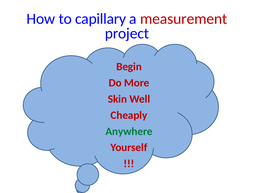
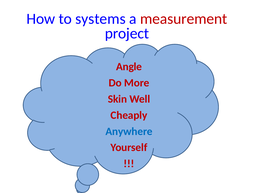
capillary: capillary -> systems
Begin: Begin -> Angle
Anywhere colour: green -> blue
